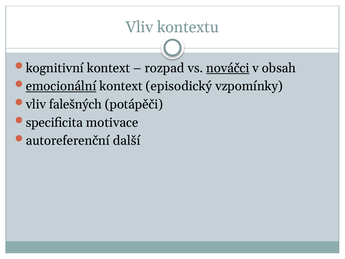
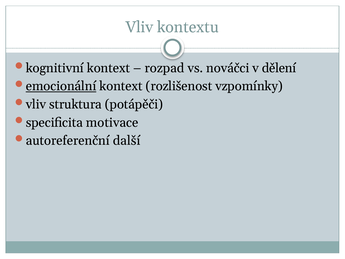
nováčci underline: present -> none
obsah: obsah -> dělení
episodický: episodický -> rozlišenost
falešných: falešných -> struktura
